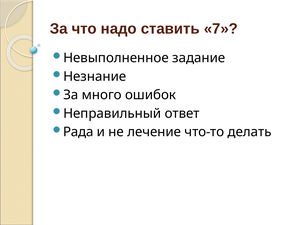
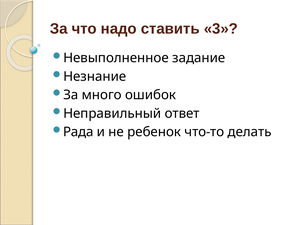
7: 7 -> 3
лечение: лечение -> ребенок
